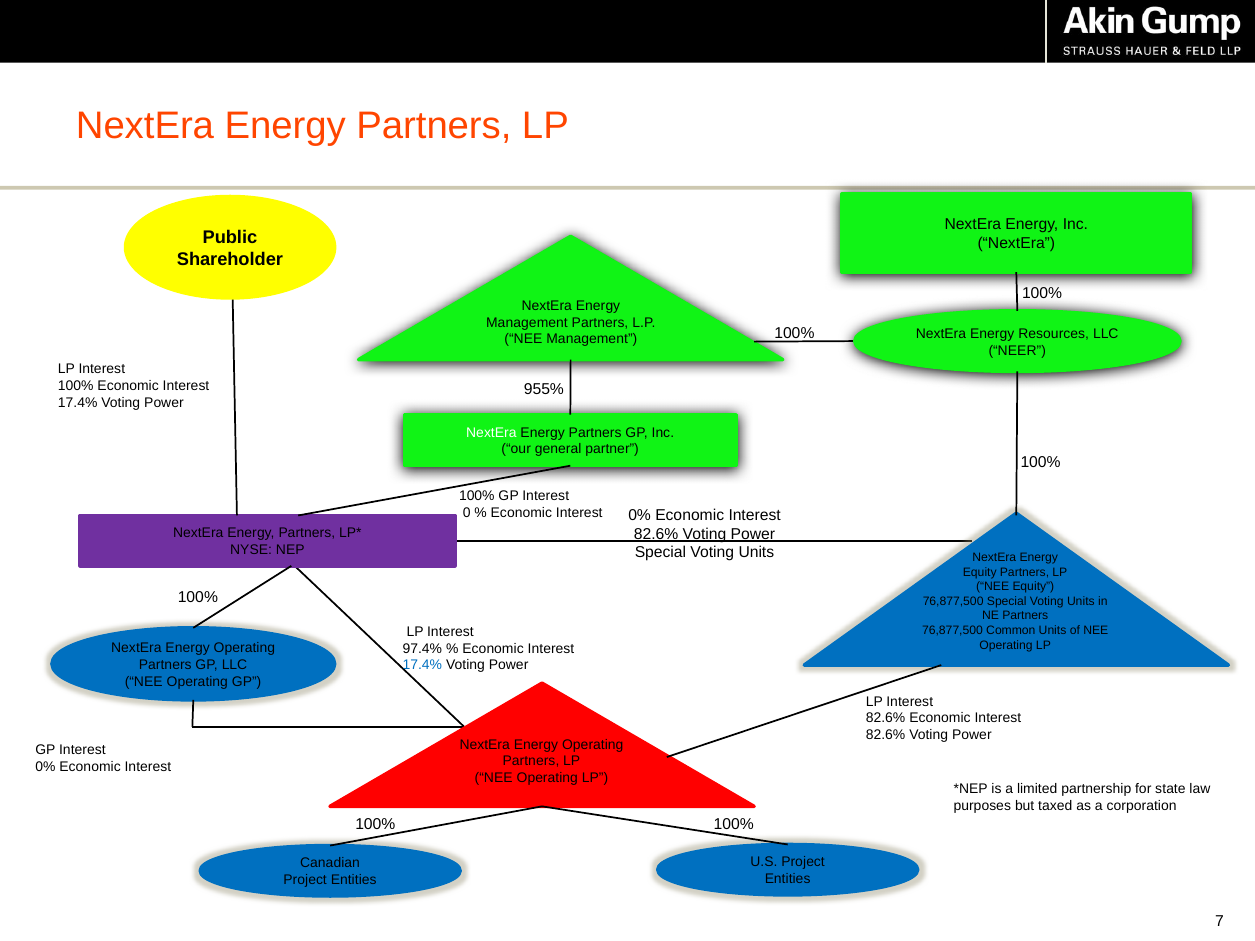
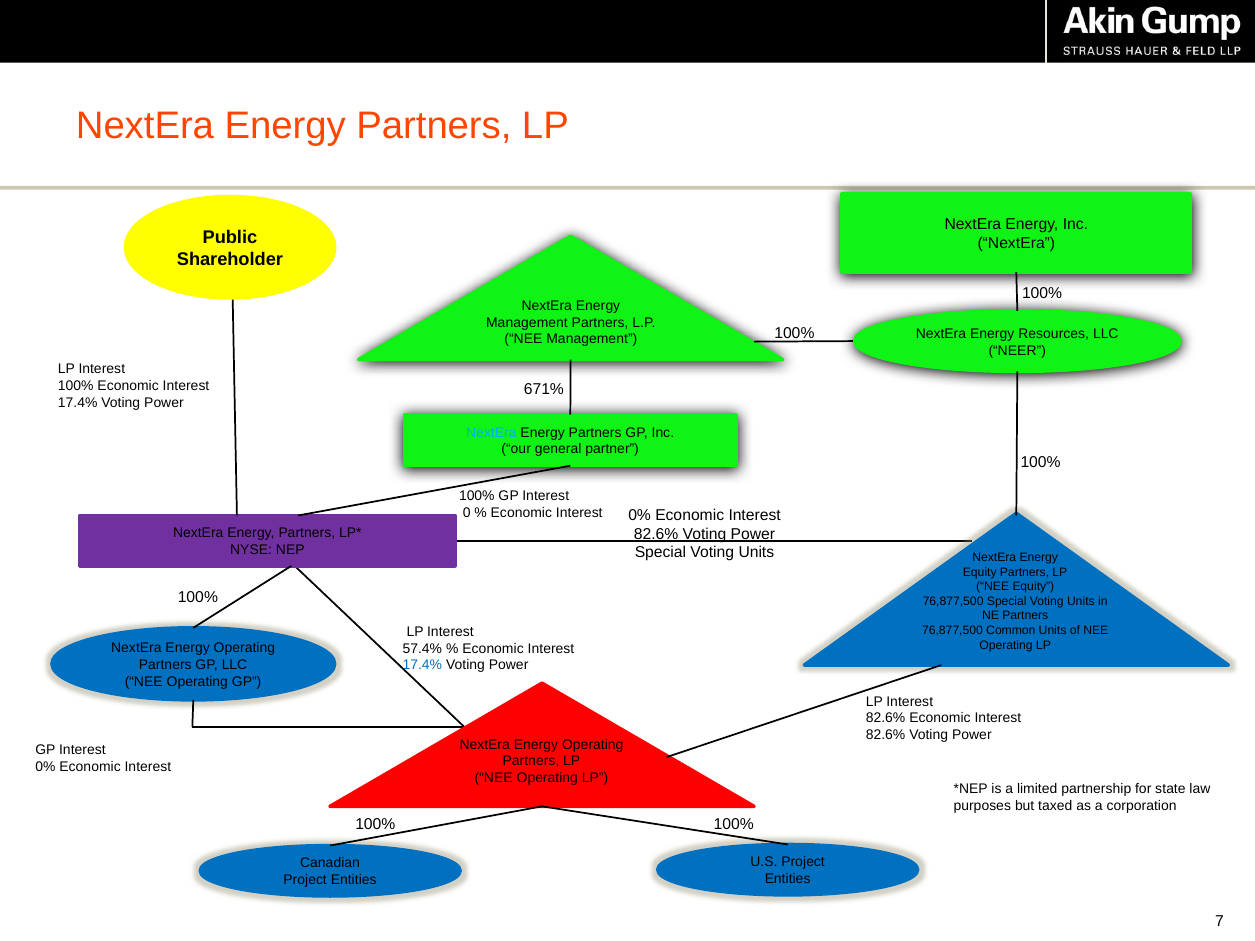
955%: 955% -> 671%
NextEra at (491, 433) colour: white -> light blue
97.4%: 97.4% -> 57.4%
